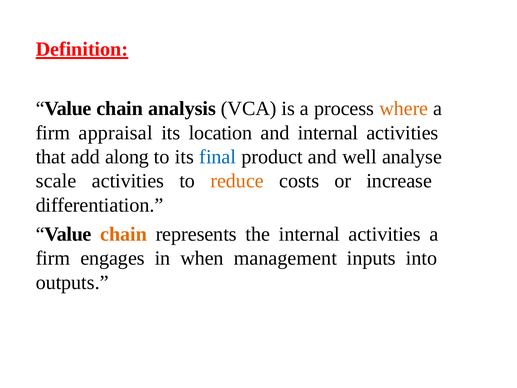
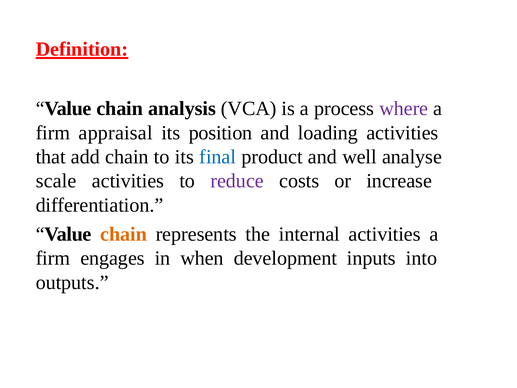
where colour: orange -> purple
location: location -> position
and internal: internal -> loading
add along: along -> chain
reduce colour: orange -> purple
management: management -> development
